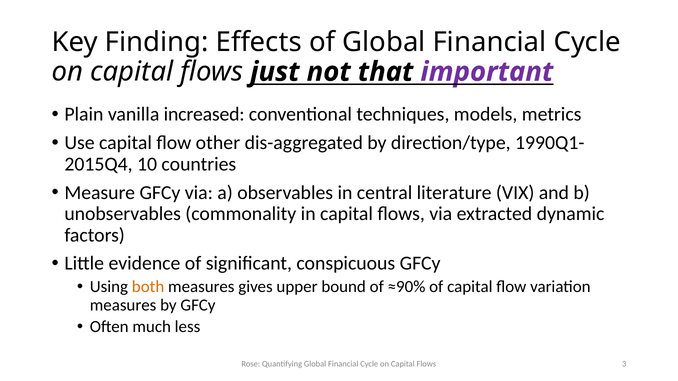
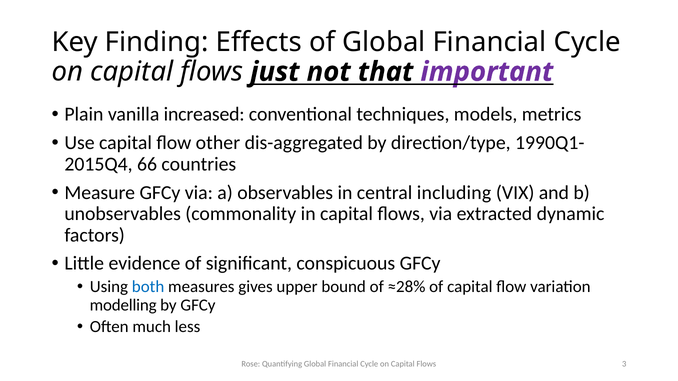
10: 10 -> 66
literature: literature -> including
both colour: orange -> blue
≈90%: ≈90% -> ≈28%
measures at (123, 305): measures -> modelling
